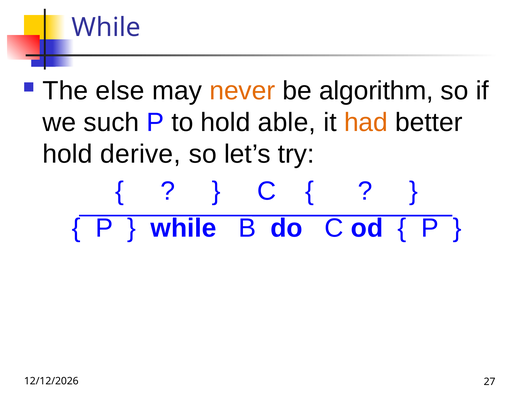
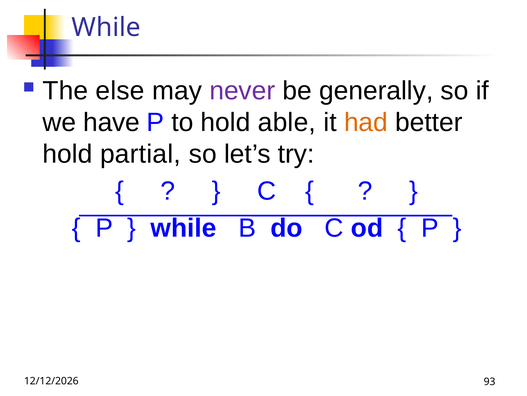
never colour: orange -> purple
algorithm: algorithm -> generally
such: such -> have
derive: derive -> partial
27: 27 -> 93
